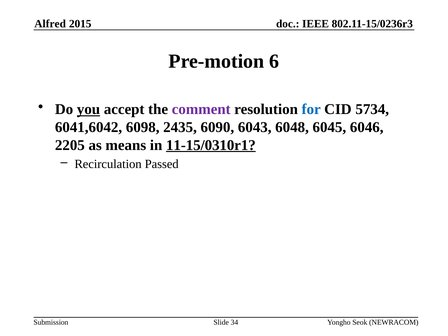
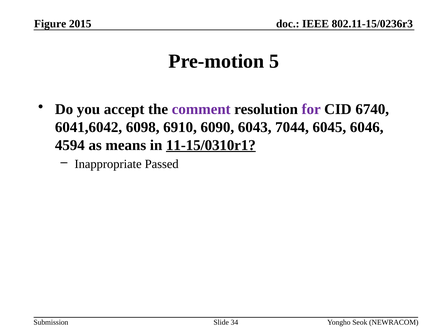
Alfred: Alfred -> Figure
6: 6 -> 5
you underline: present -> none
for colour: blue -> purple
5734: 5734 -> 6740
2435: 2435 -> 6910
6048: 6048 -> 7044
2205: 2205 -> 4594
Recirculation: Recirculation -> Inappropriate
